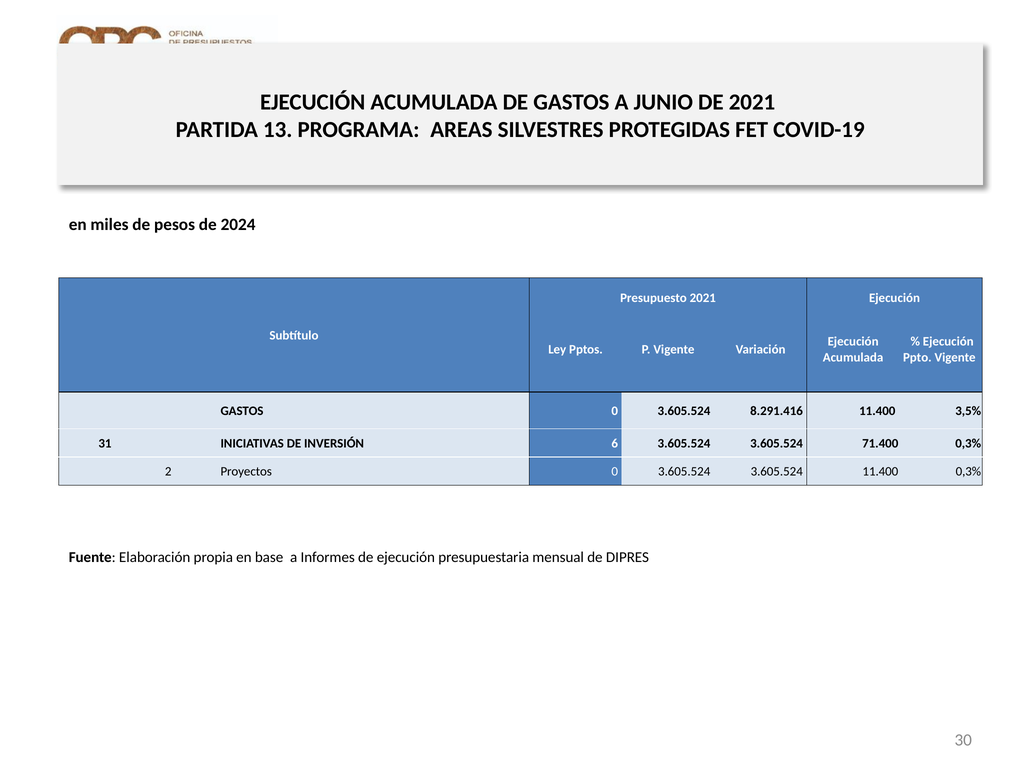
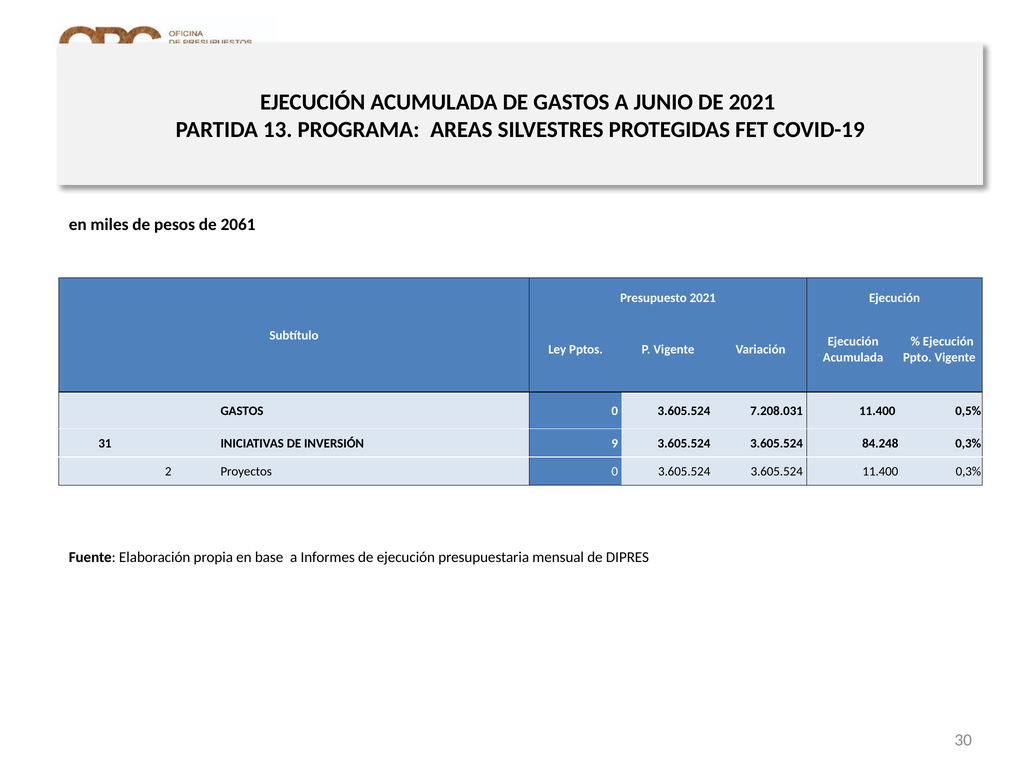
2024: 2024 -> 2061
8.291.416: 8.291.416 -> 7.208.031
3,5%: 3,5% -> 0,5%
6: 6 -> 9
71.400: 71.400 -> 84.248
